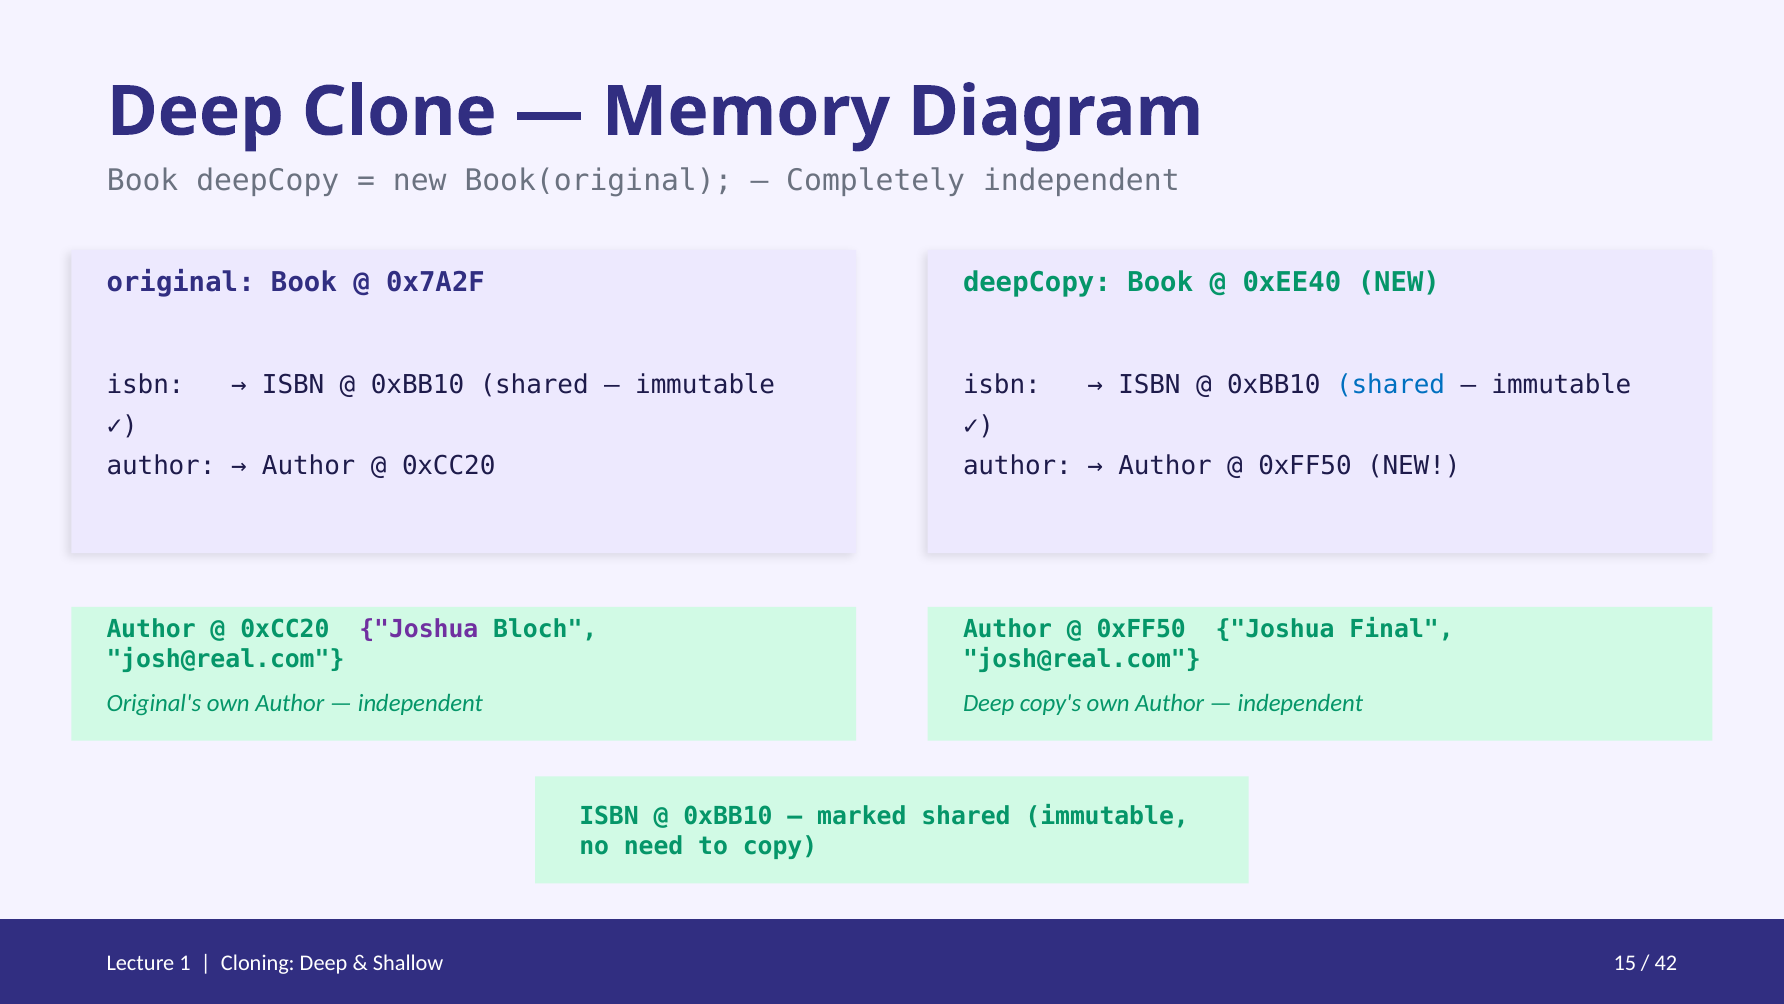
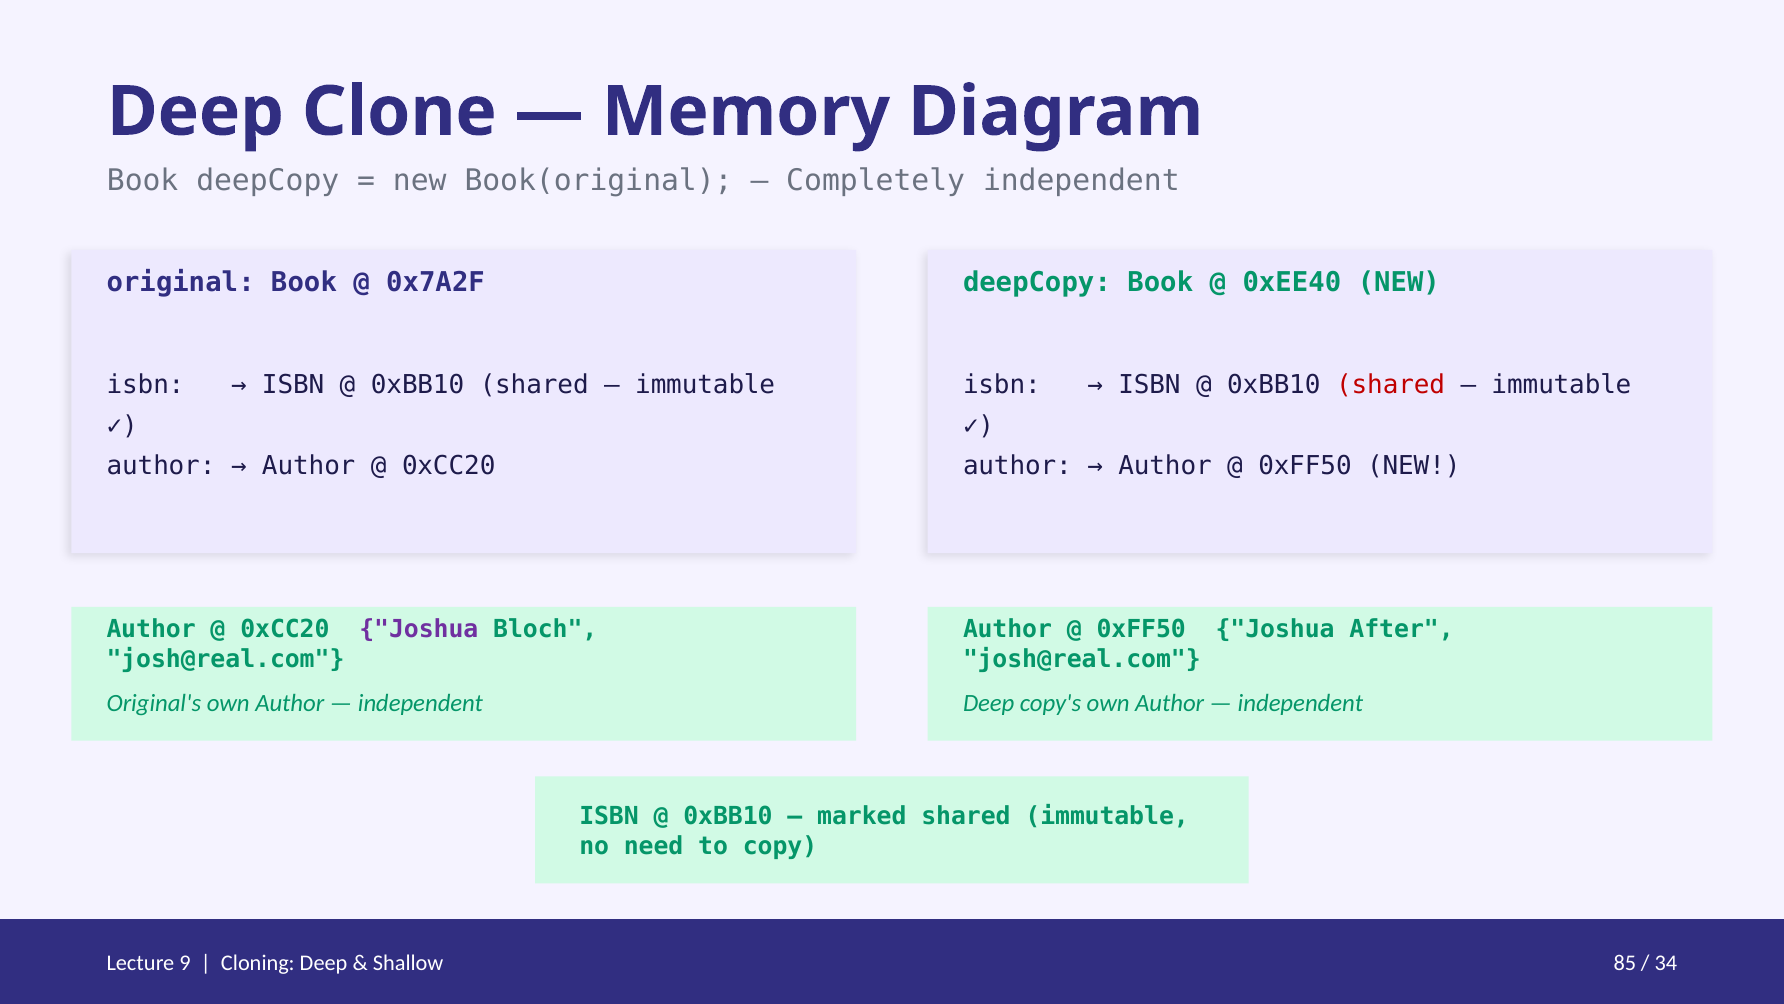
shared at (1391, 385) colour: blue -> red
Final: Final -> After
1: 1 -> 9
15: 15 -> 85
42: 42 -> 34
